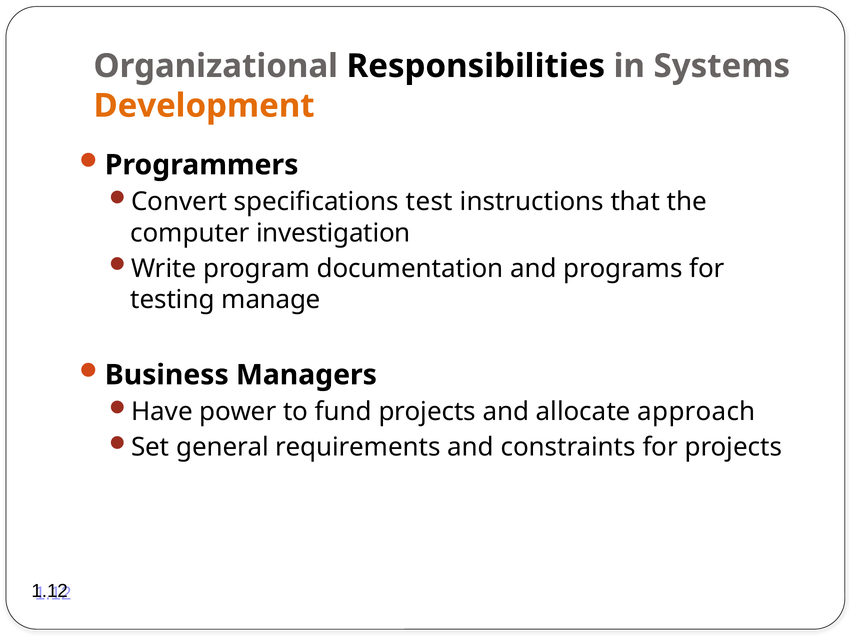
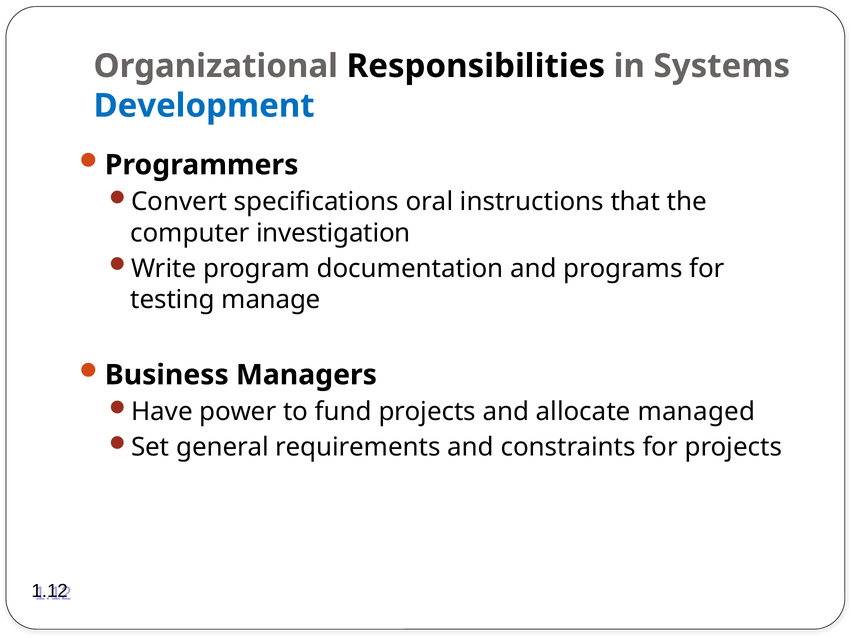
Development colour: orange -> blue
test: test -> oral
approach: approach -> managed
